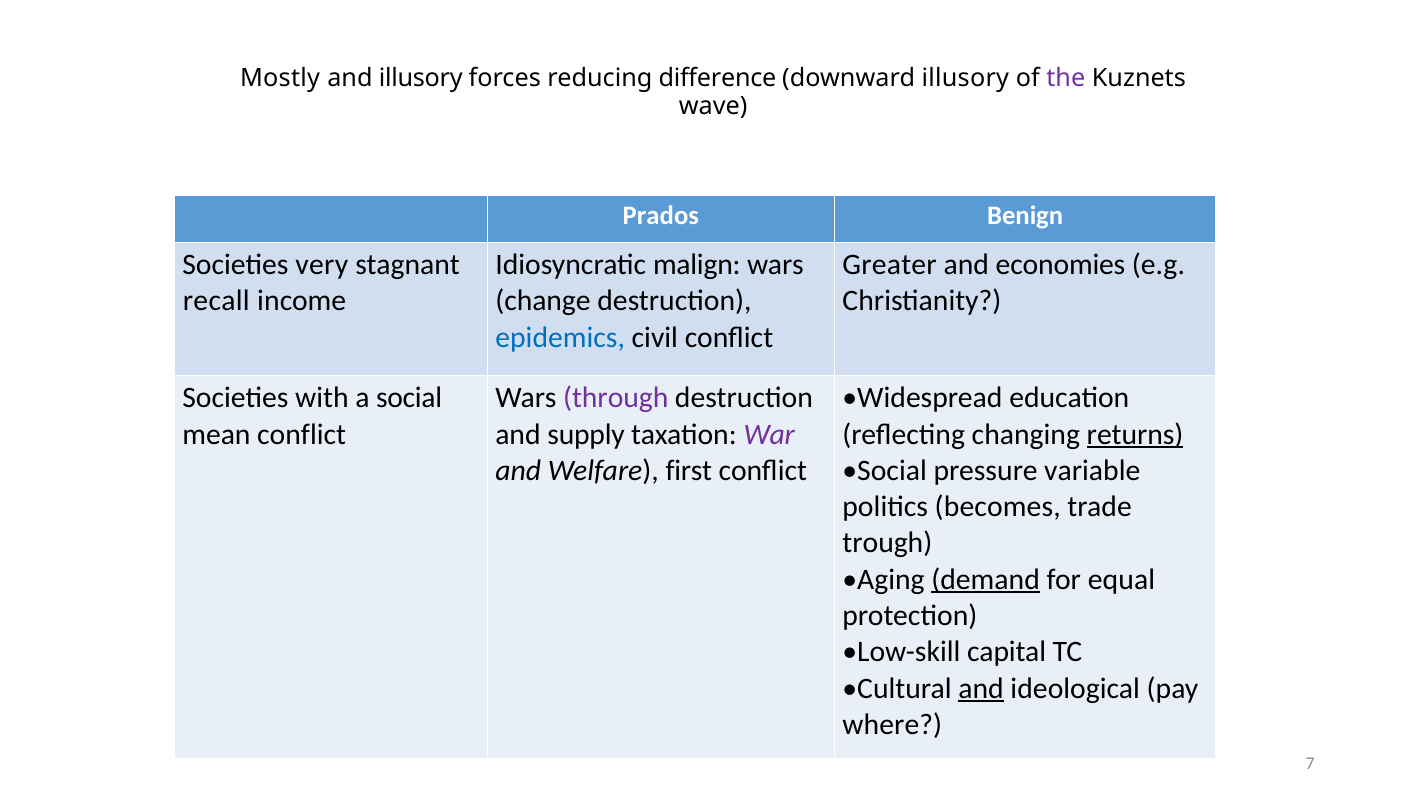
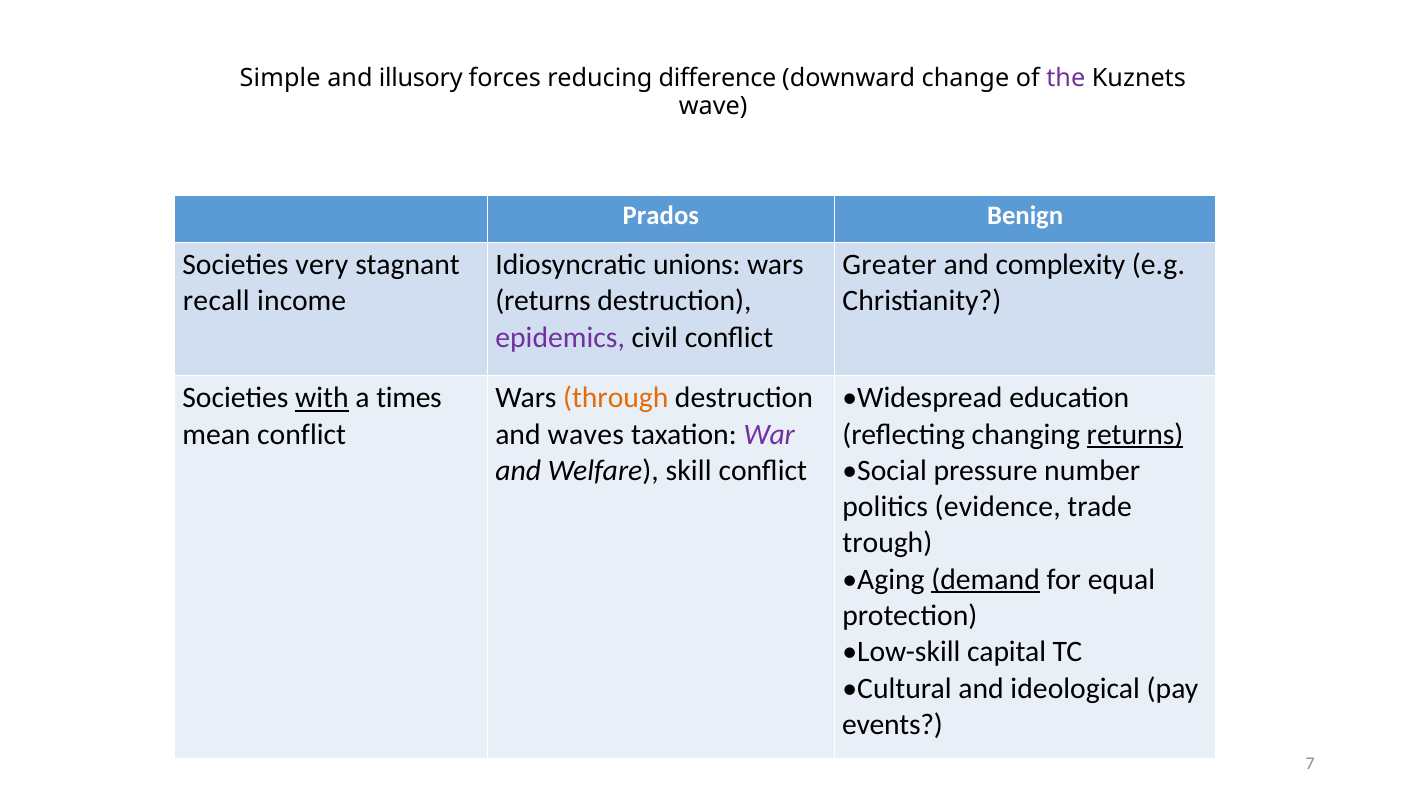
Mostly: Mostly -> Simple
downward illusory: illusory -> change
malign: malign -> unions
economies: economies -> complexity
change at (543, 301): change -> returns
epidemics colour: blue -> purple
with underline: none -> present
a social: social -> times
through colour: purple -> orange
supply: supply -> waves
first: first -> skill
variable: variable -> number
becomes: becomes -> evidence
and at (981, 689) underline: present -> none
where: where -> events
